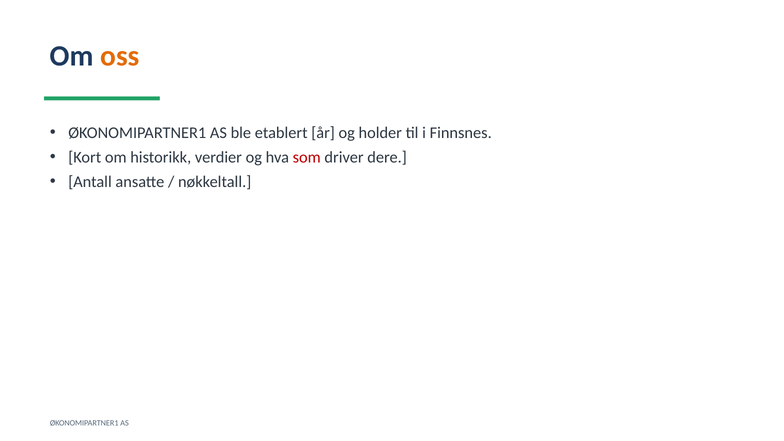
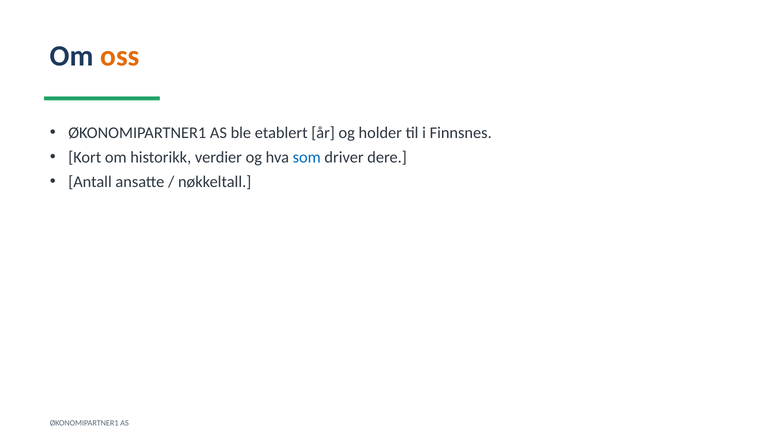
som colour: red -> blue
